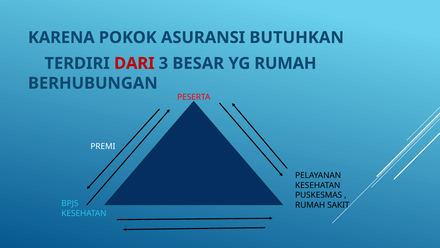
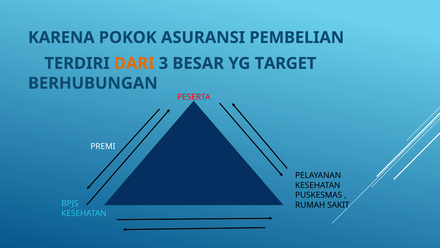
BUTUHKAN: BUTUHKAN -> PEMBELIAN
DARI colour: red -> orange
YG RUMAH: RUMAH -> TARGET
